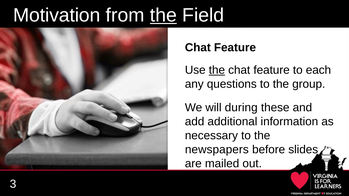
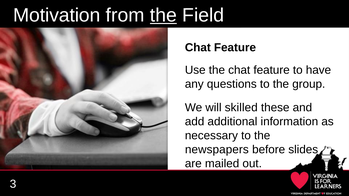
the at (217, 70) underline: present -> none
each: each -> have
during: during -> skilled
